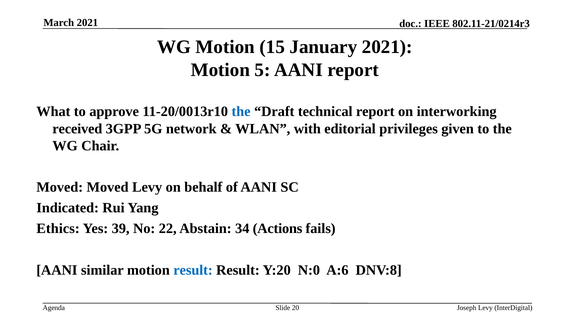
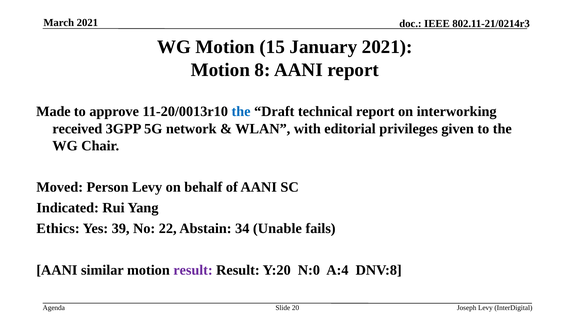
5: 5 -> 8
What: What -> Made
Moved Moved: Moved -> Person
Actions: Actions -> Unable
result at (193, 270) colour: blue -> purple
A:6: A:6 -> A:4
